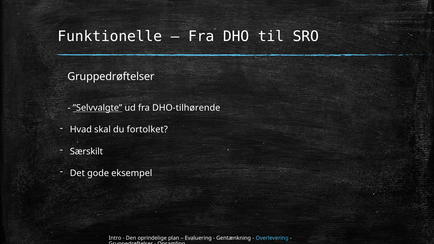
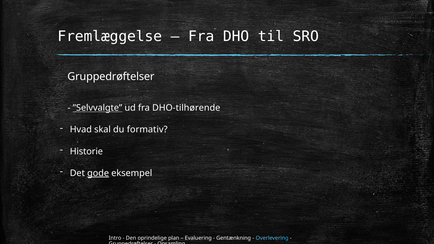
Funktionelle: Funktionelle -> Fremlæggelse
fortolket: fortolket -> formativ
Særskilt: Særskilt -> Historie
gode underline: none -> present
